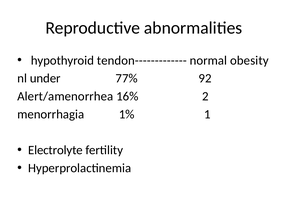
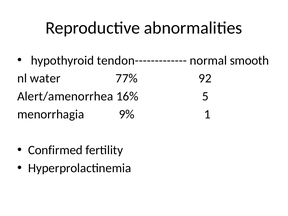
obesity: obesity -> smooth
under: under -> water
2: 2 -> 5
1%: 1% -> 9%
Electrolyte: Electrolyte -> Confirmed
